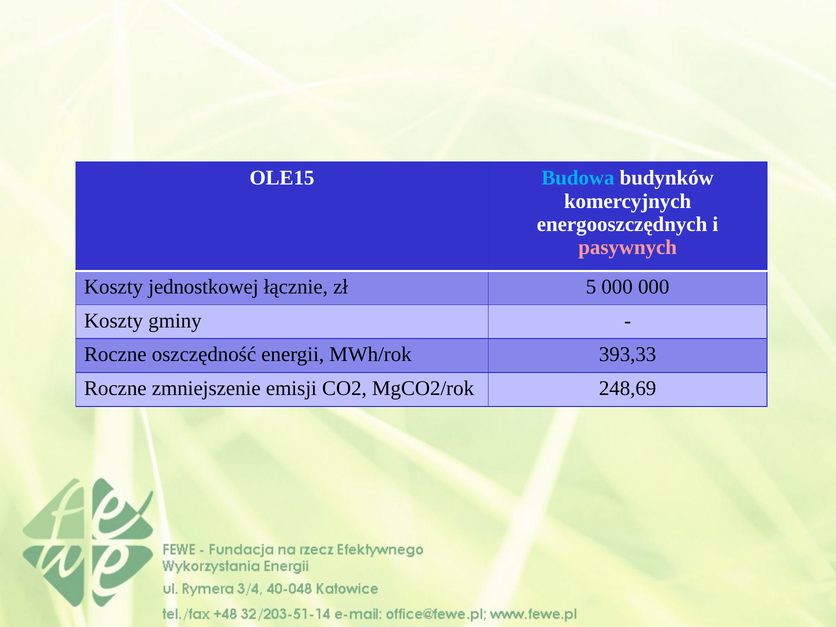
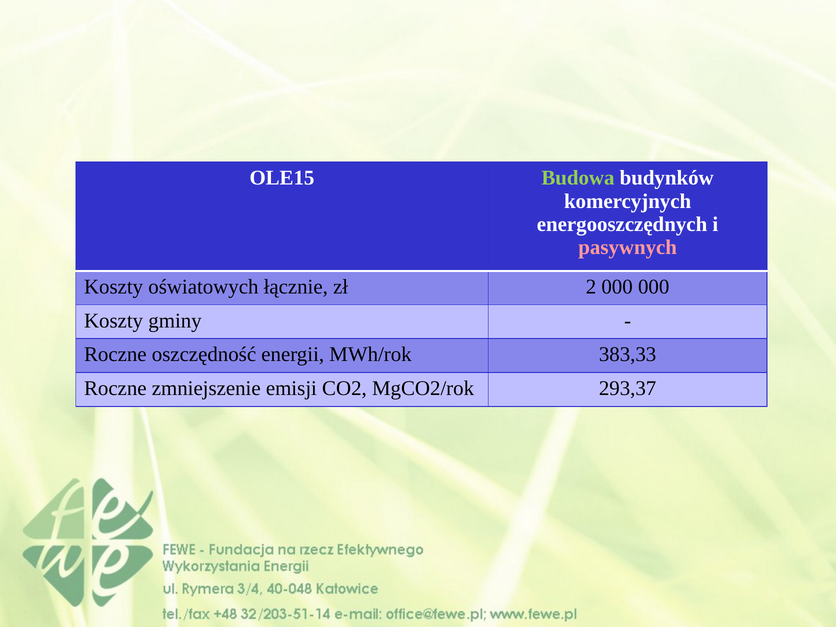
Budowa colour: light blue -> light green
jednostkowej: jednostkowej -> oświatowych
5: 5 -> 2
393,33: 393,33 -> 383,33
248,69: 248,69 -> 293,37
